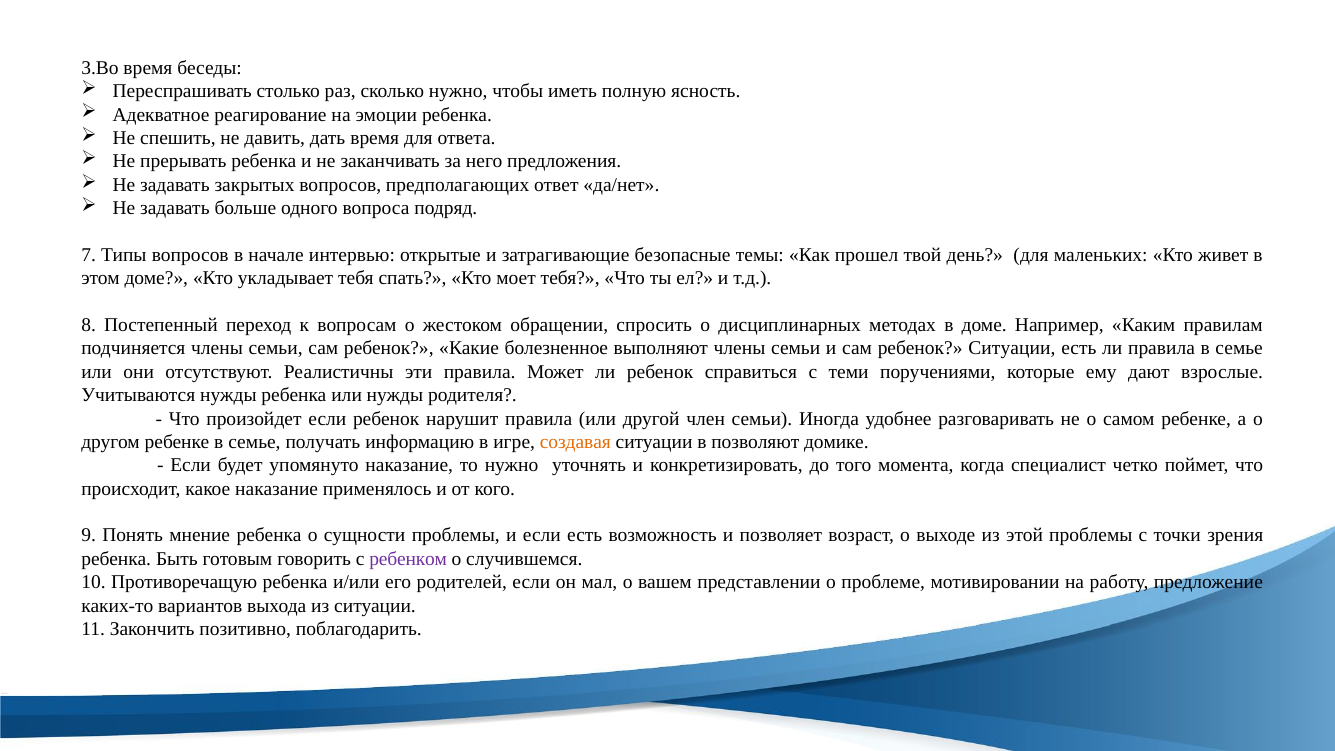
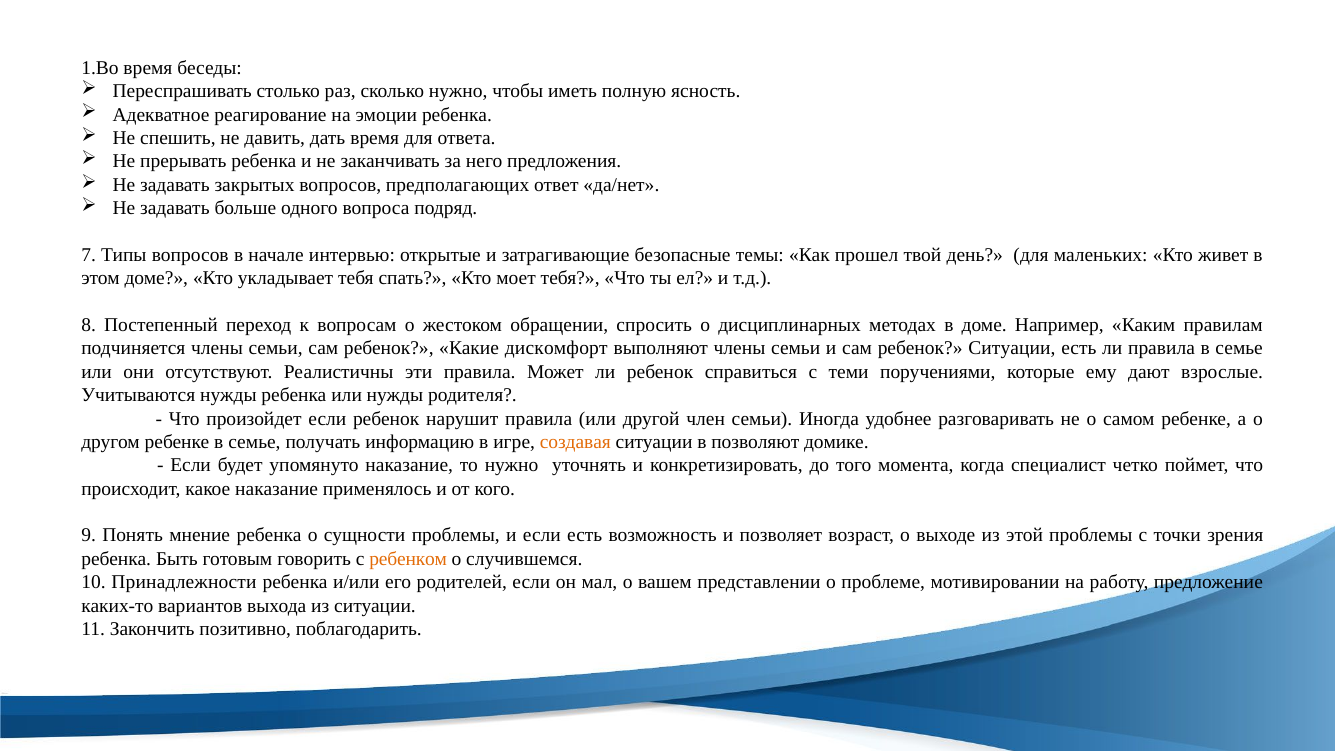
3.Во: 3.Во -> 1.Во
болезненное: болезненное -> дискомфорт
ребенком colour: purple -> orange
Противоречащую: Противоречащую -> Принадлежности
